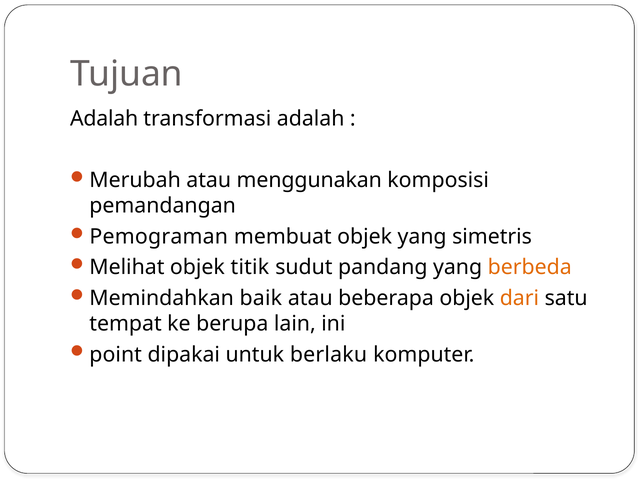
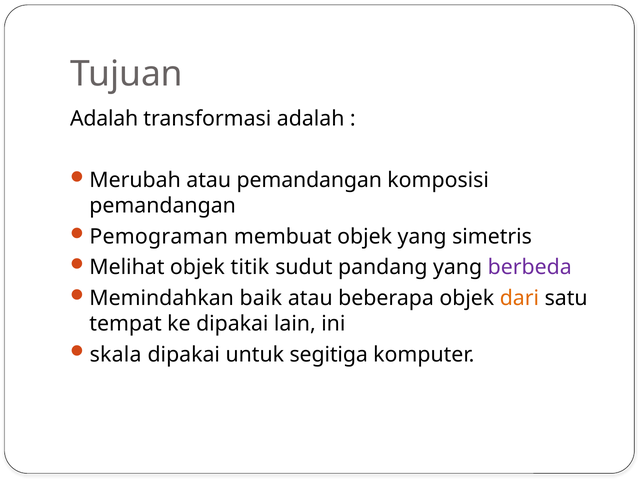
atau menggunakan: menggunakan -> pemandangan
berbeda colour: orange -> purple
ke berupa: berupa -> dipakai
point: point -> skala
berlaku: berlaku -> segitiga
